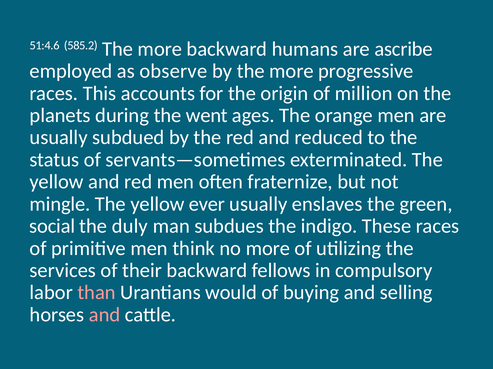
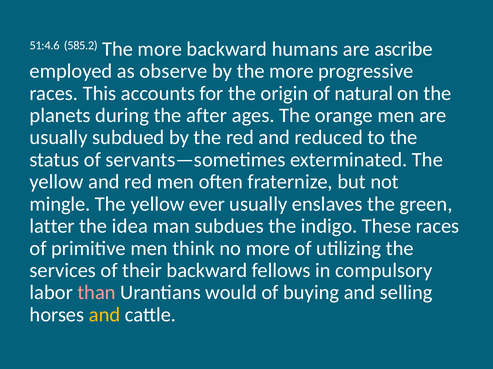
million: million -> natural
went: went -> after
social: social -> latter
duly: duly -> idea
and at (105, 315) colour: pink -> yellow
